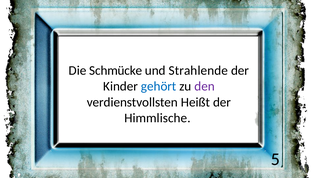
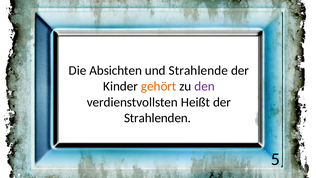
Schmücke: Schmücke -> Absichten
gehört colour: blue -> orange
Himmlische: Himmlische -> Strahlenden
